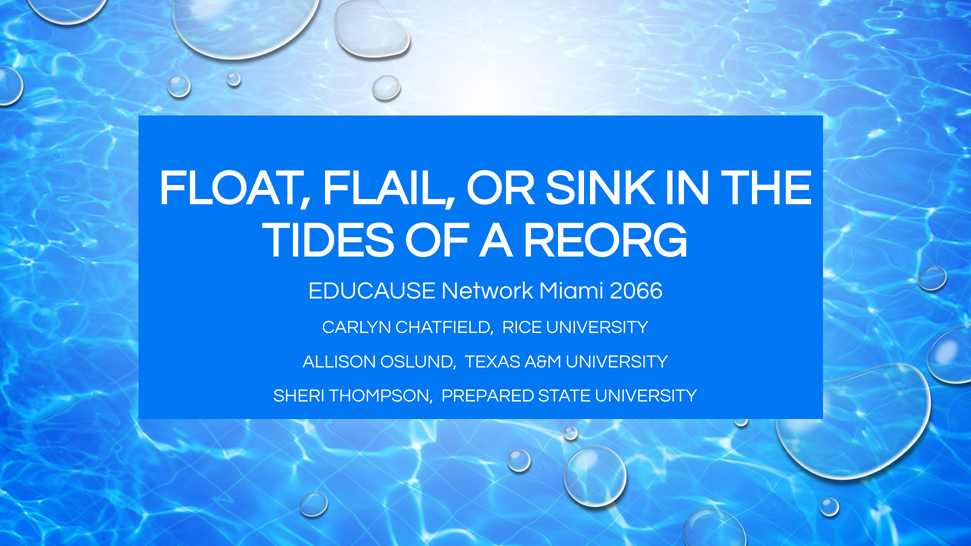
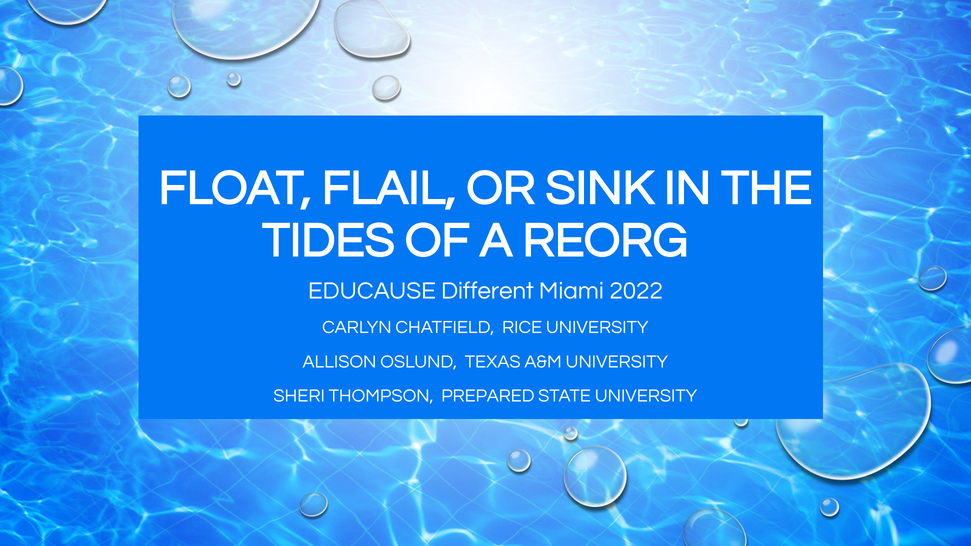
Network: Network -> Different
2066: 2066 -> 2022
